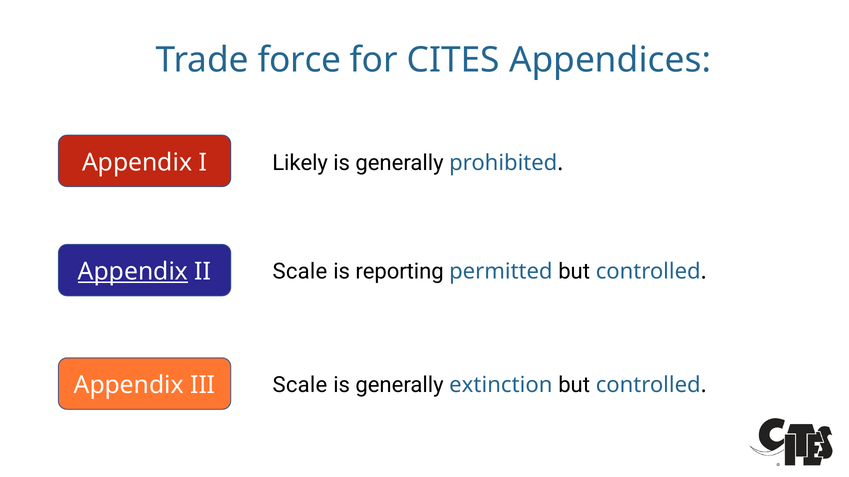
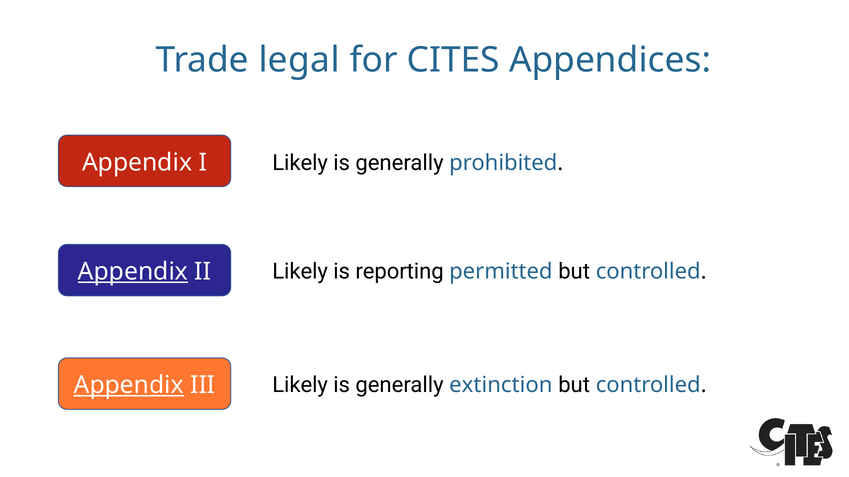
force: force -> legal
Scale at (300, 272): Scale -> Likely
Scale at (300, 385): Scale -> Likely
Appendix at (129, 386) underline: none -> present
